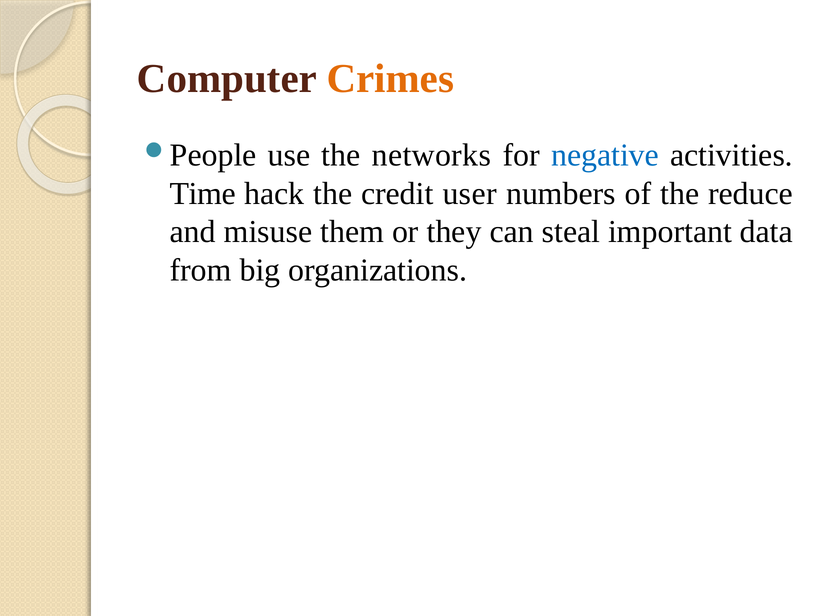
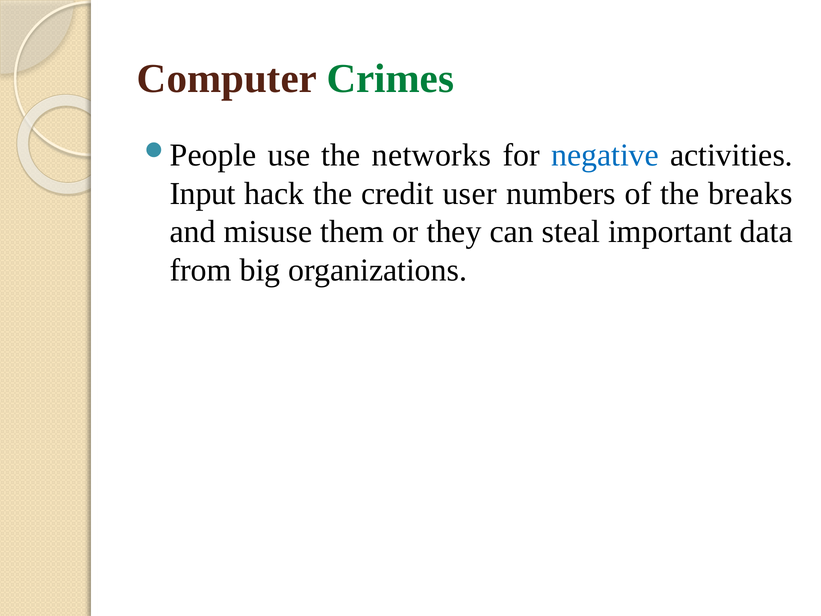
Crimes colour: orange -> green
Time: Time -> Input
reduce: reduce -> breaks
